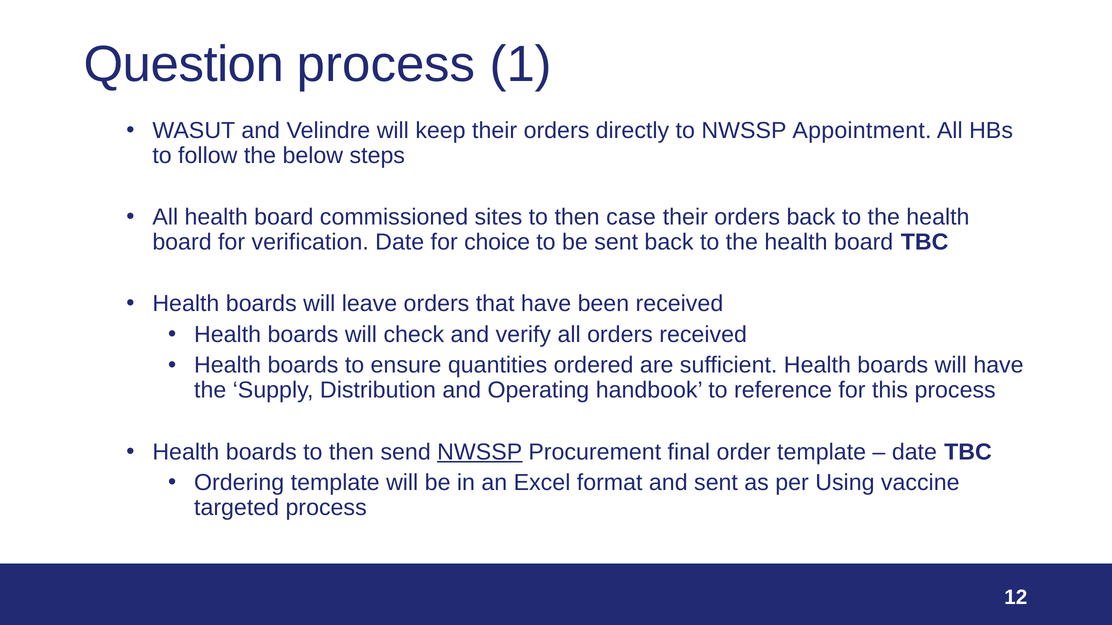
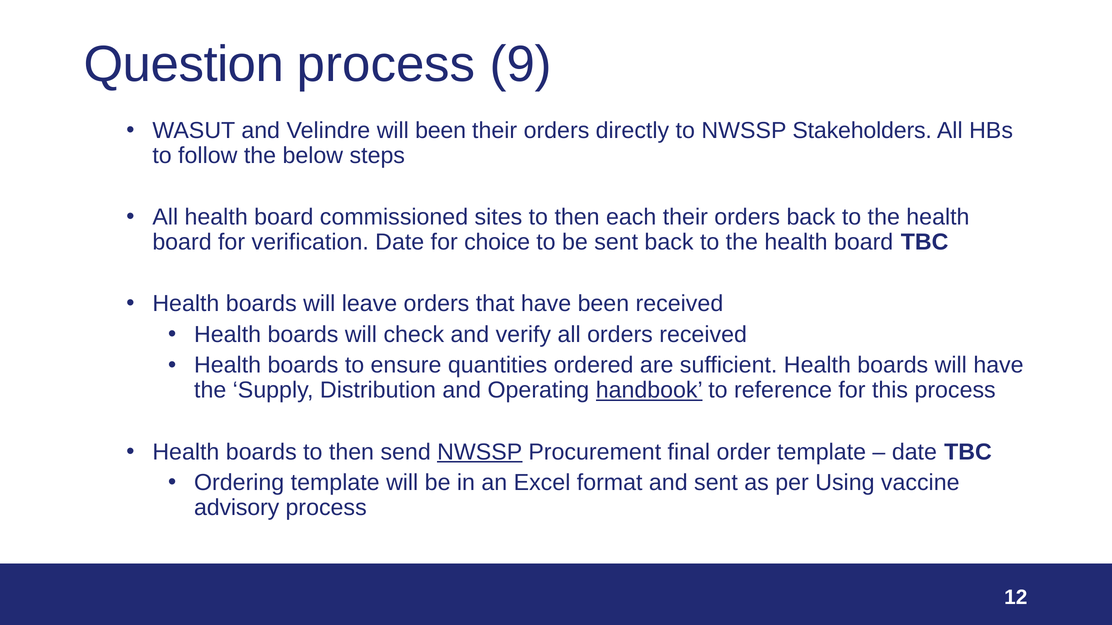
1: 1 -> 9
will keep: keep -> been
Appointment: Appointment -> Stakeholders
case: case -> each
handbook underline: none -> present
targeted: targeted -> advisory
